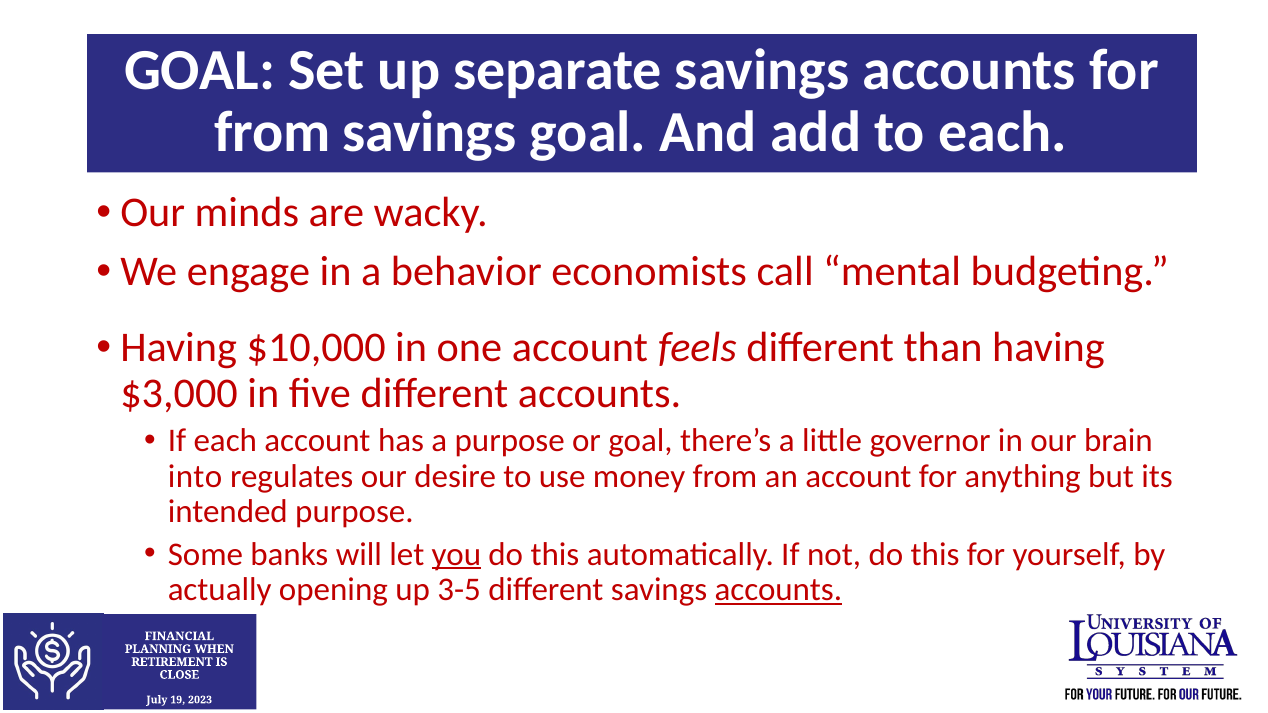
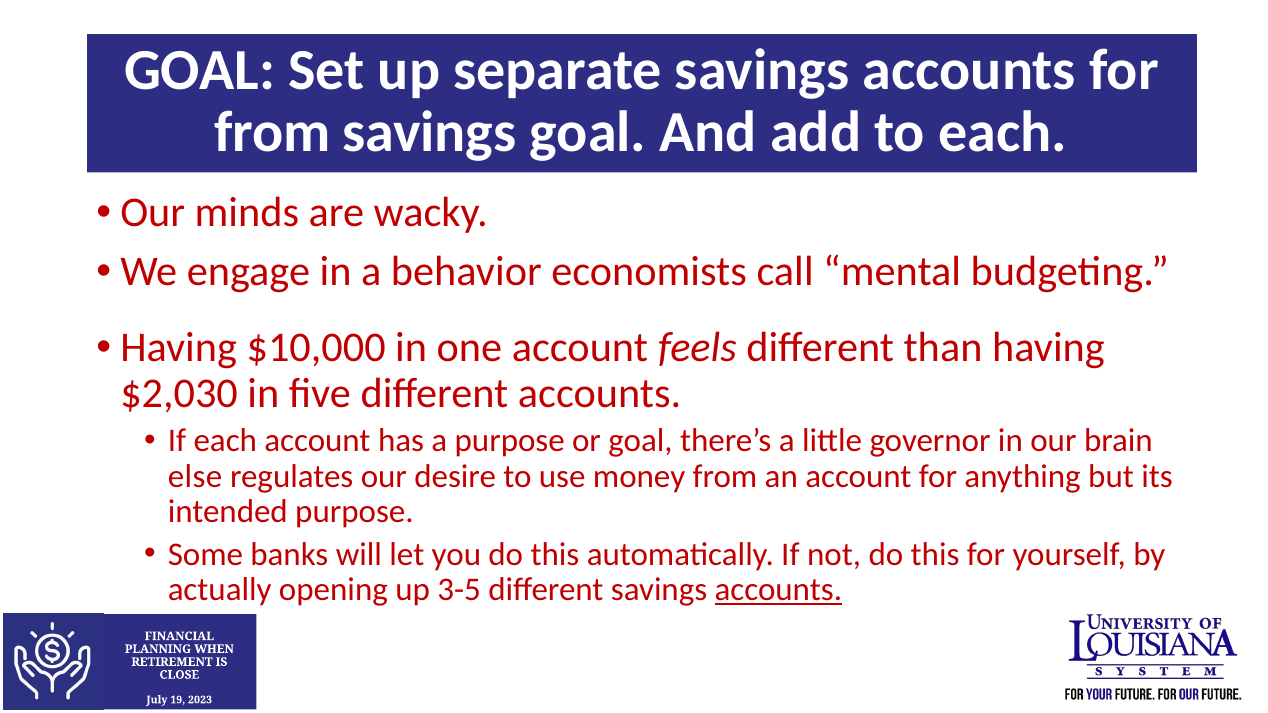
$3,000: $3,000 -> $2,030
into: into -> else
you underline: present -> none
